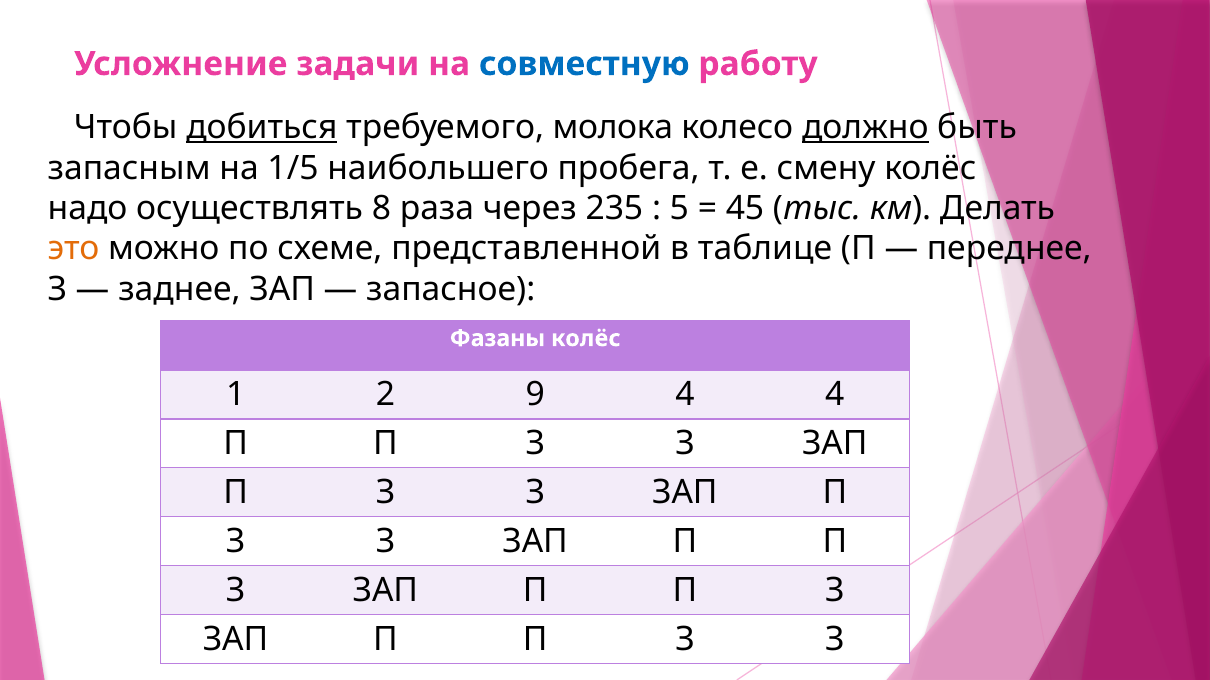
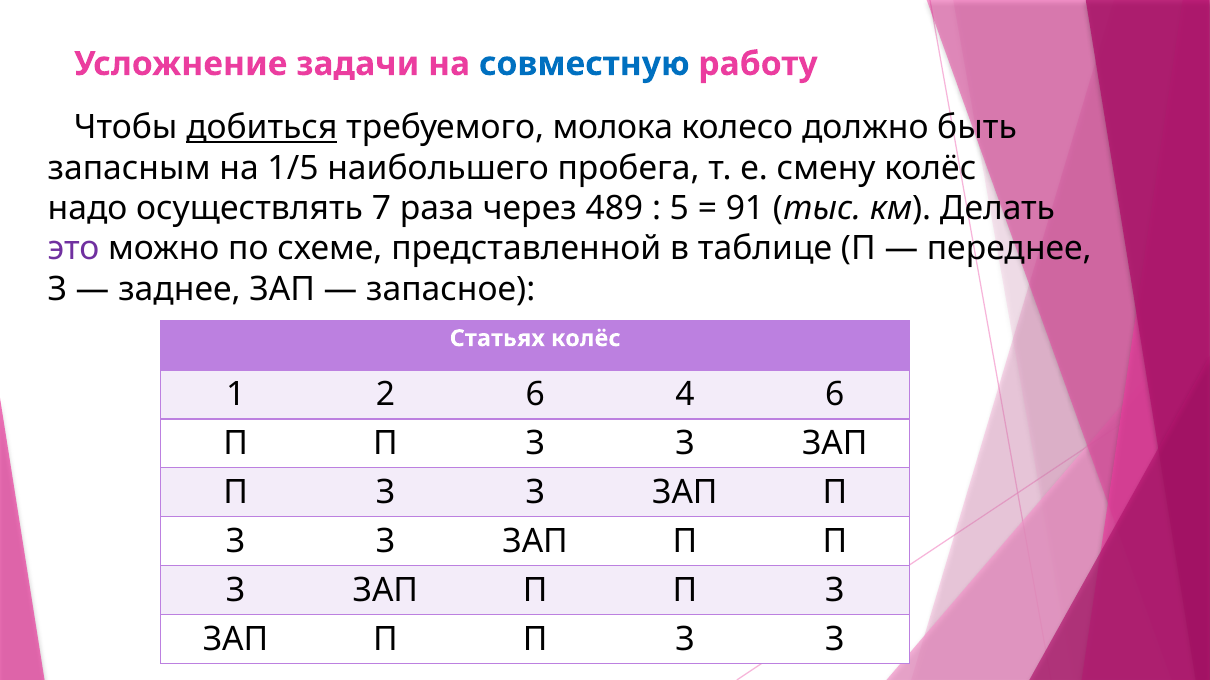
должно underline: present -> none
8: 8 -> 7
235: 235 -> 489
45: 45 -> 91
это colour: orange -> purple
Фазаны: Фазаны -> Статьях
2 9: 9 -> 6
4 4: 4 -> 6
